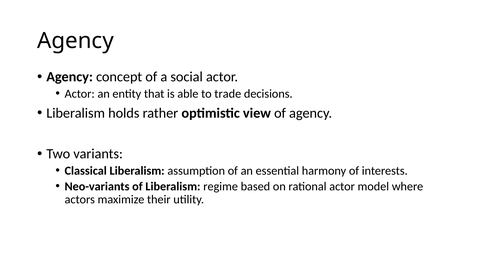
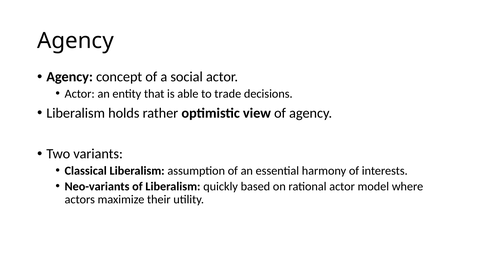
regime: regime -> quickly
